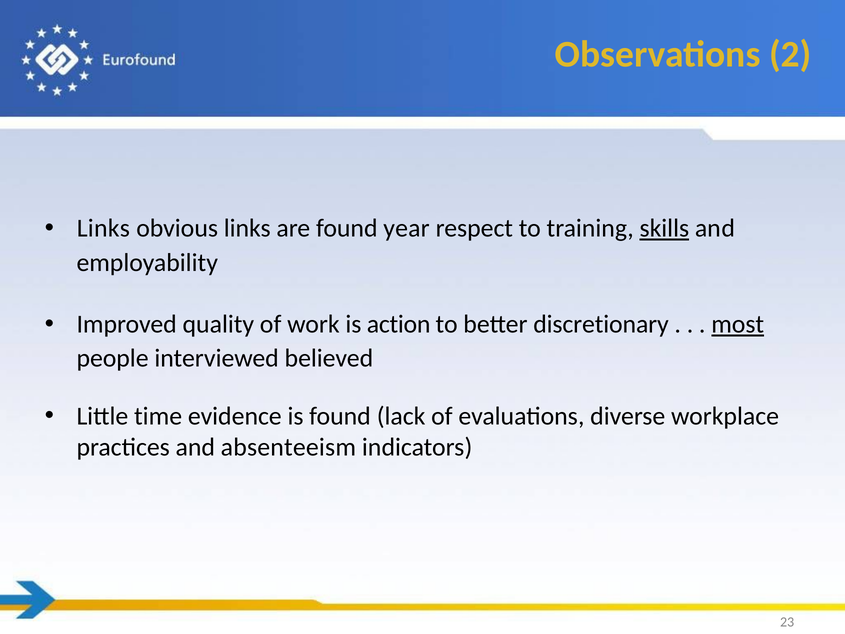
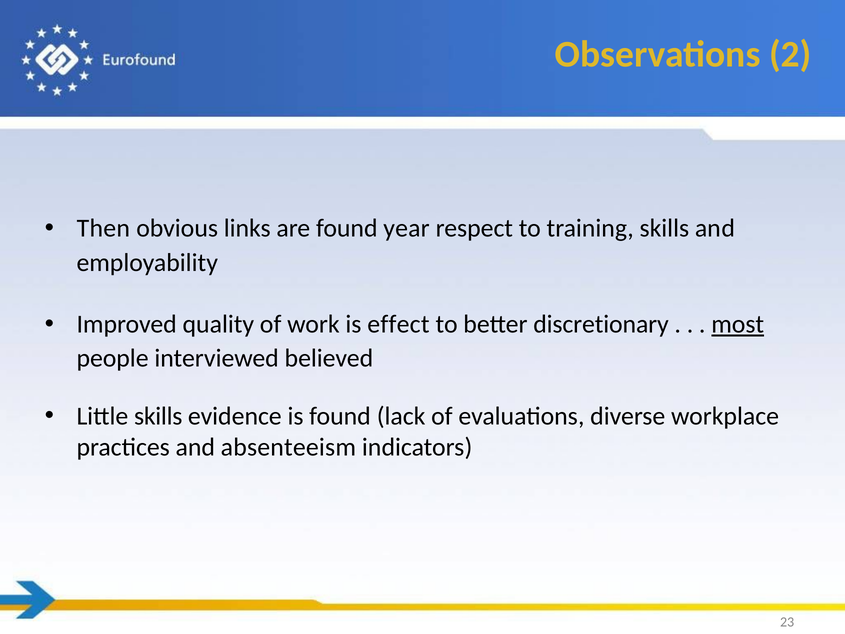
Links at (103, 228): Links -> Then
skills at (664, 228) underline: present -> none
action: action -> effect
Little time: time -> skills
